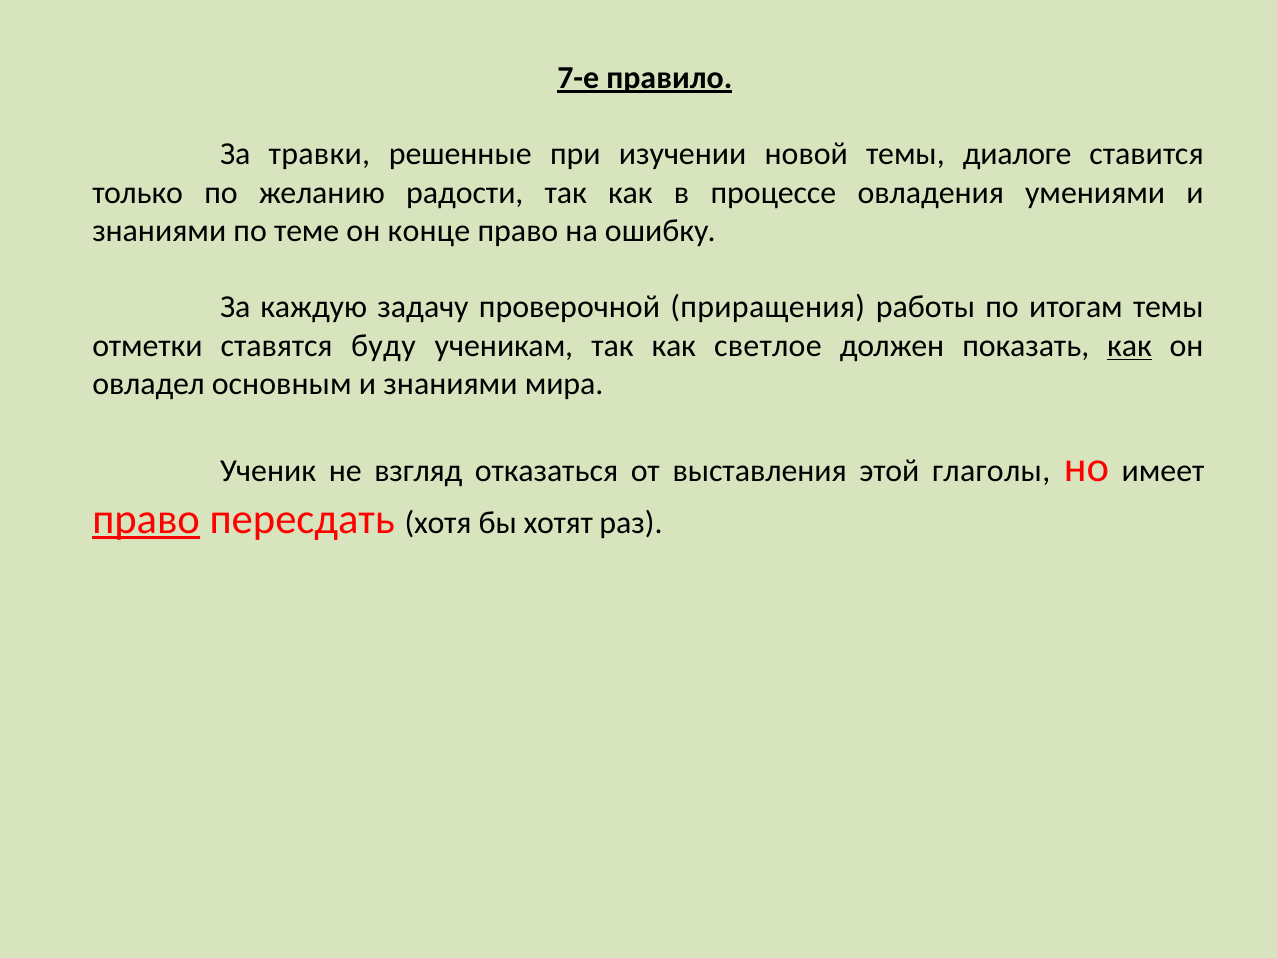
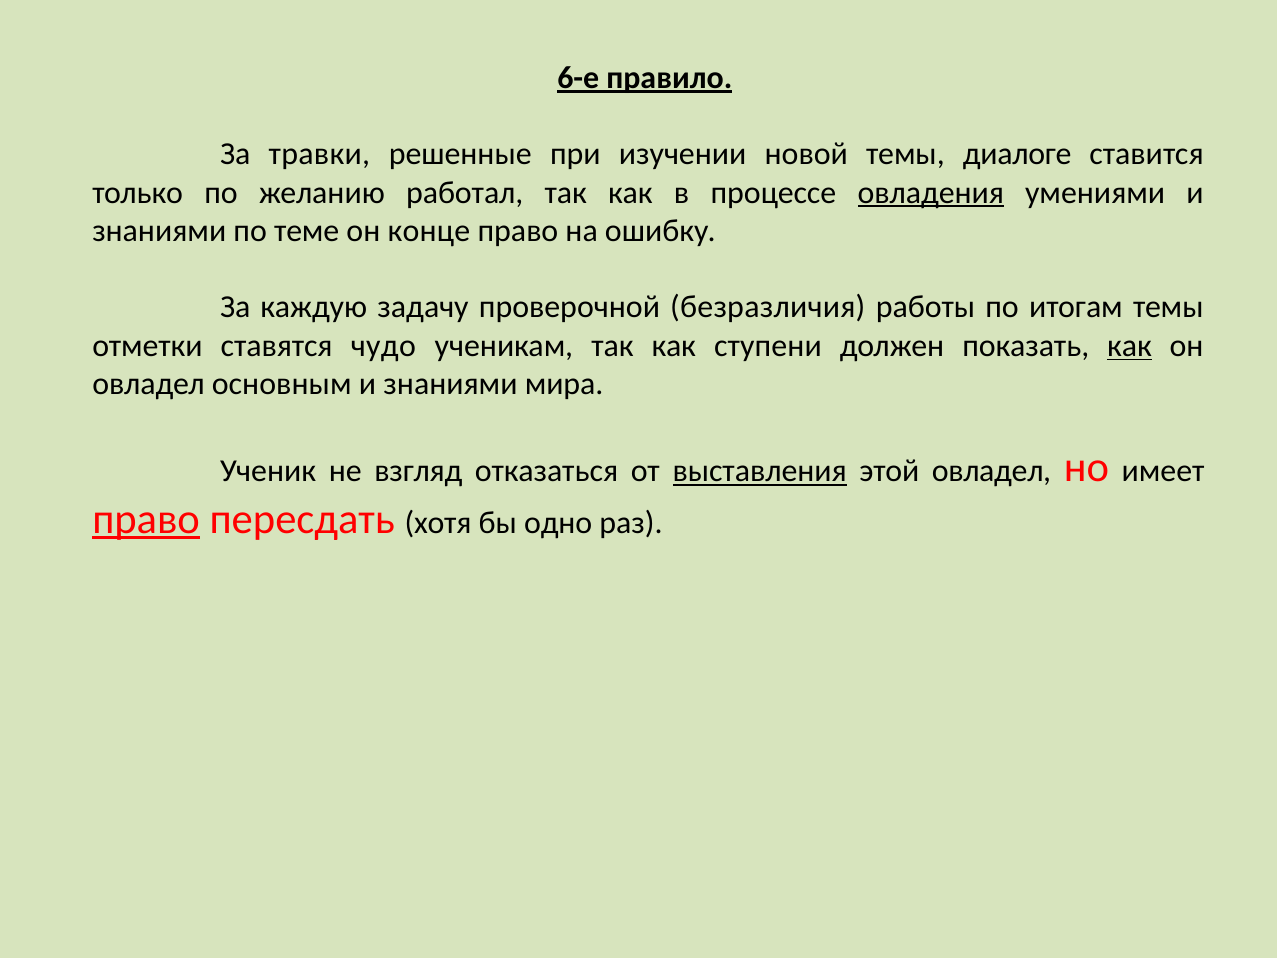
7-е: 7-е -> 6-е
радости: радости -> работал
овладения underline: none -> present
приращения: приращения -> безразличия
буду: буду -> чудо
светлое: светлое -> ступени
выставления underline: none -> present
этой глаголы: глаголы -> овладел
хотят: хотят -> одно
